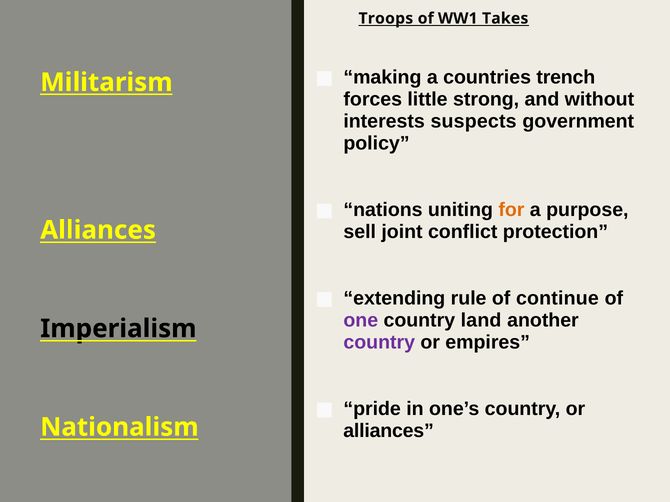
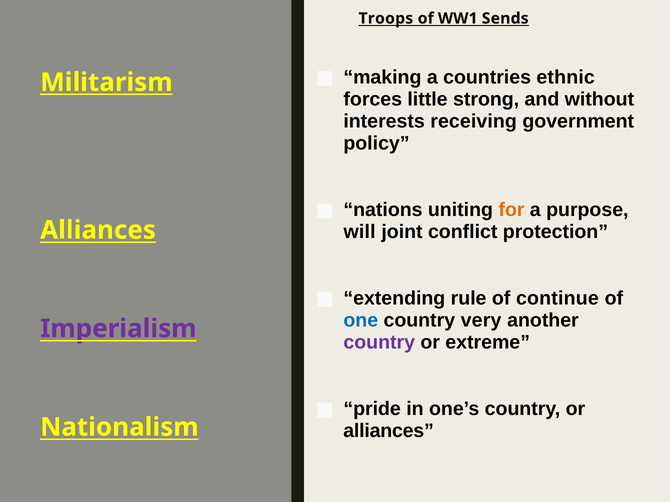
Takes: Takes -> Sends
trench: trench -> ethnic
suspects: suspects -> receiving
sell: sell -> will
one colour: purple -> blue
land: land -> very
Imperialism colour: black -> purple
empires: empires -> extreme
